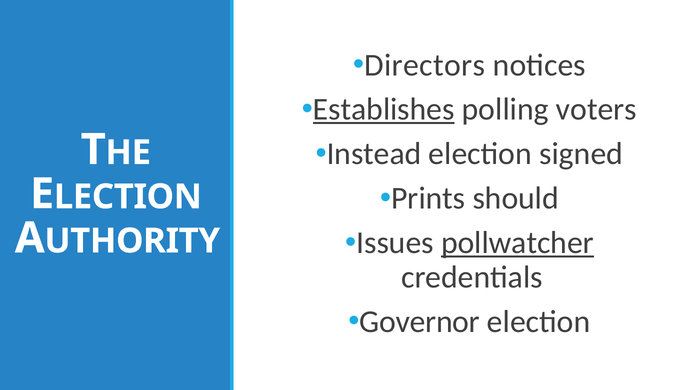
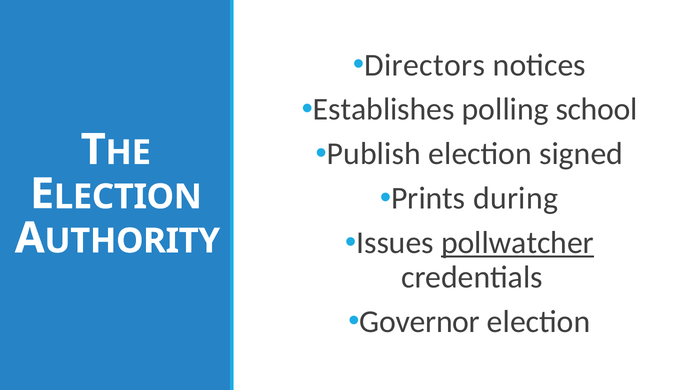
Establishes underline: present -> none
voters: voters -> school
Instead: Instead -> Publish
should: should -> during
